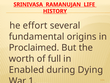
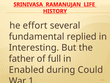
origins: origins -> replied
Proclaimed: Proclaimed -> Interesting
worth: worth -> father
Dying: Dying -> Could
